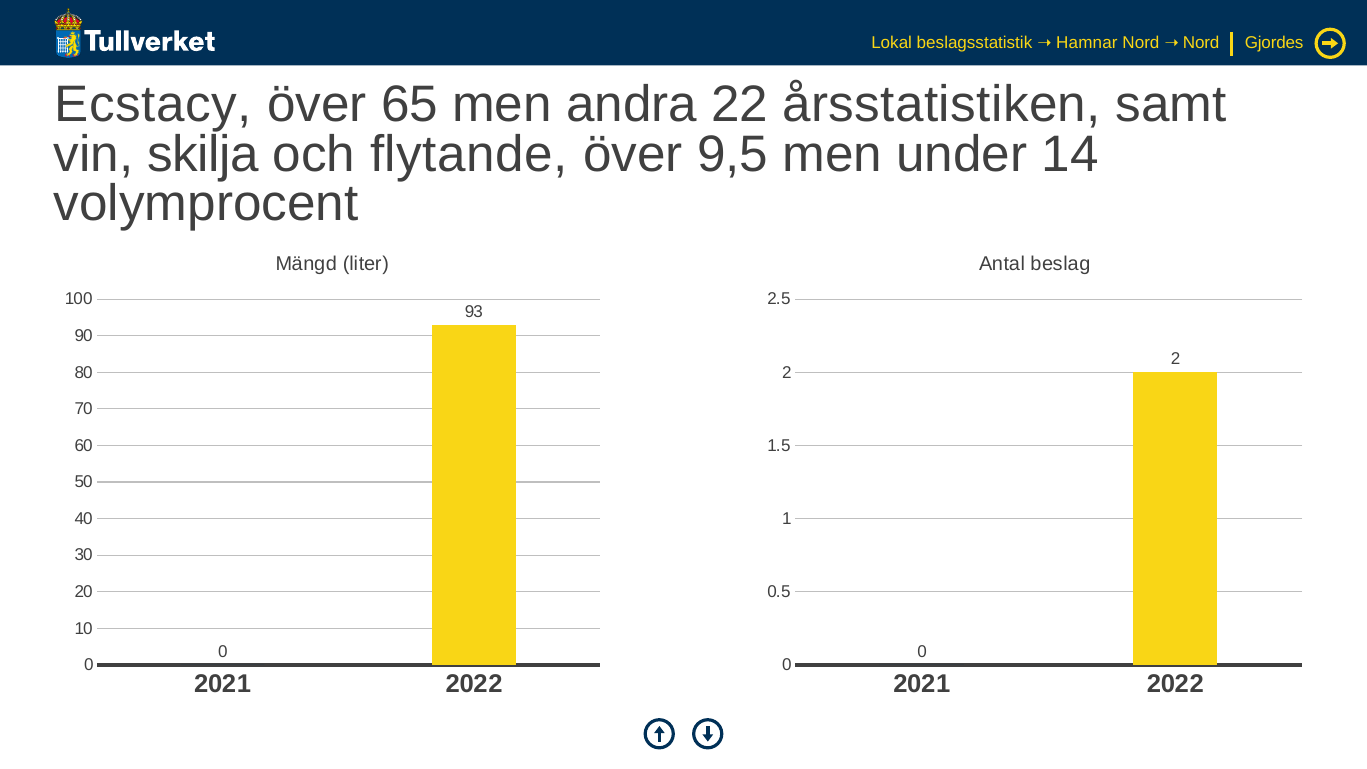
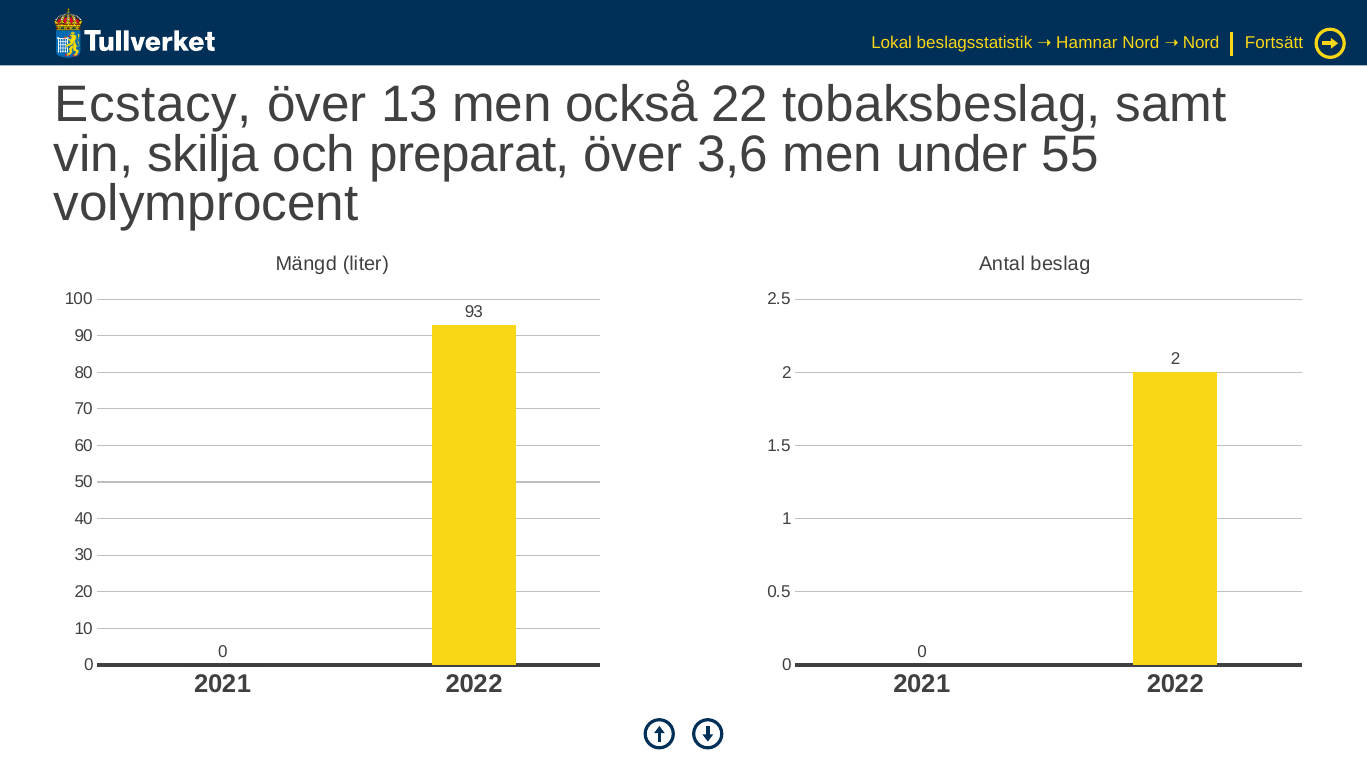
Gjordes: Gjordes -> Fortsätt
65: 65 -> 13
andra: andra -> också
årsstatistiken: årsstatistiken -> tobaksbeslag
flytande: flytande -> preparat
9,5: 9,5 -> 3,6
14: 14 -> 55
